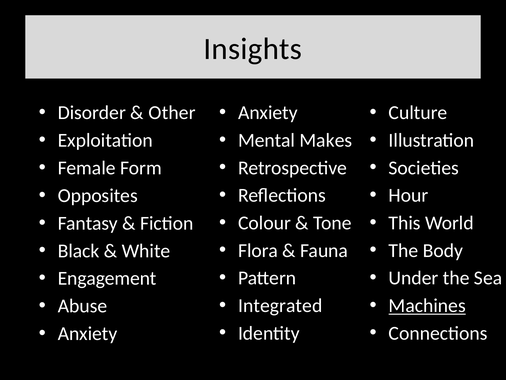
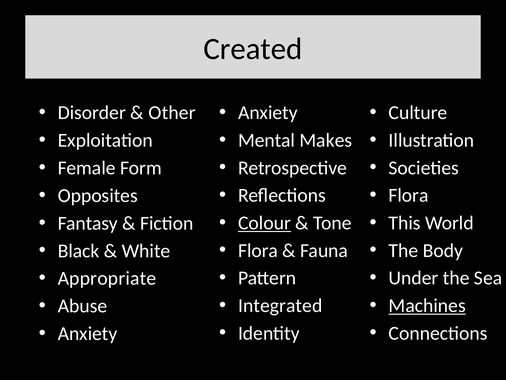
Insights: Insights -> Created
Hour at (409, 195): Hour -> Flora
Colour underline: none -> present
Engagement: Engagement -> Appropriate
